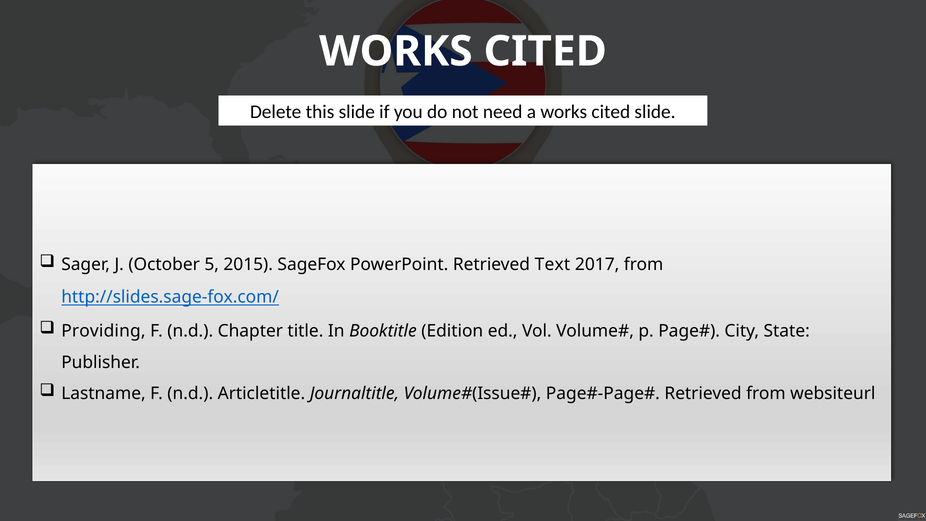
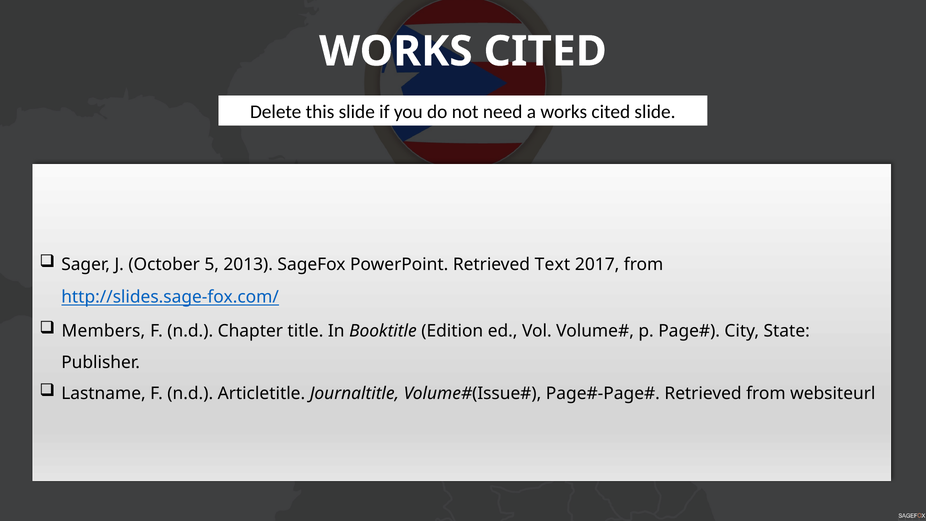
2015: 2015 -> 2013
Providing: Providing -> Members
